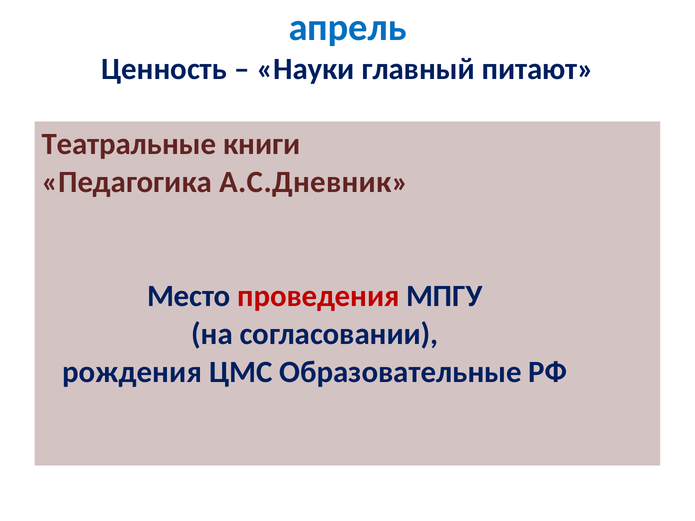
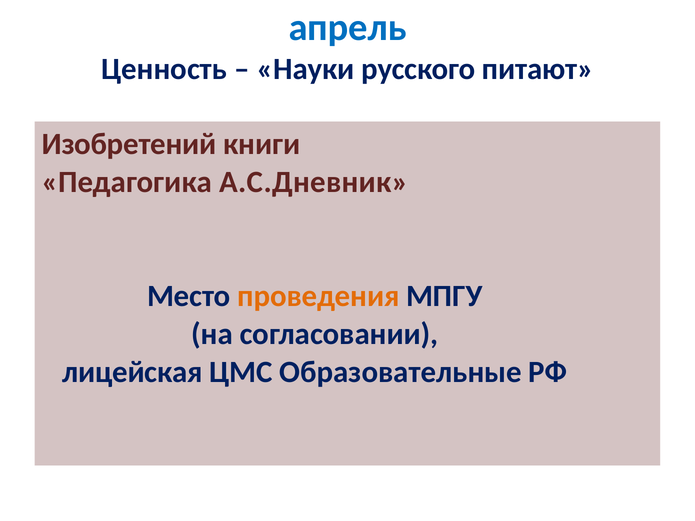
главный: главный -> русского
Театральные: Театральные -> Изобретений
проведения colour: red -> orange
рождения: рождения -> лицейская
